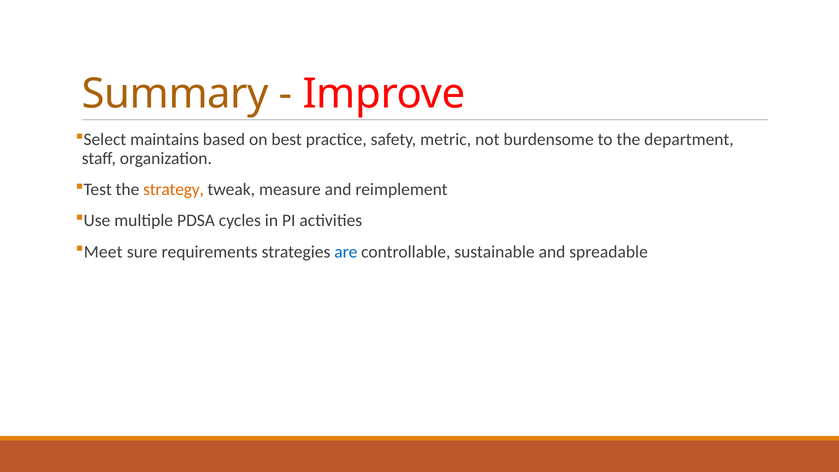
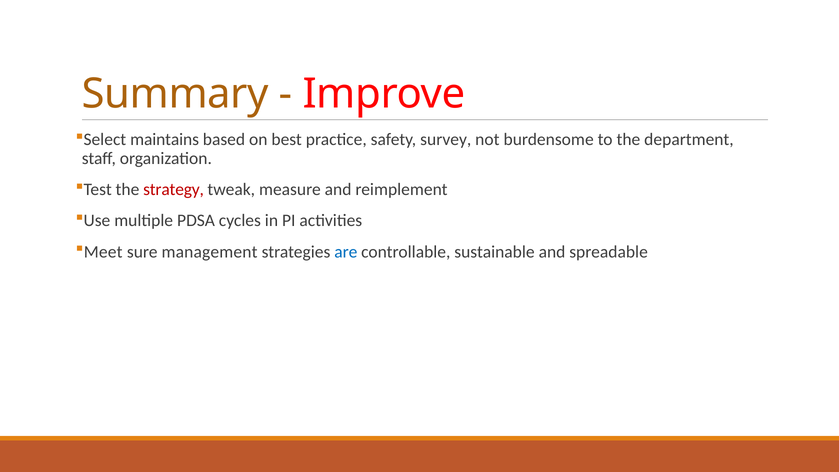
metric: metric -> survey
strategy colour: orange -> red
requirements: requirements -> management
